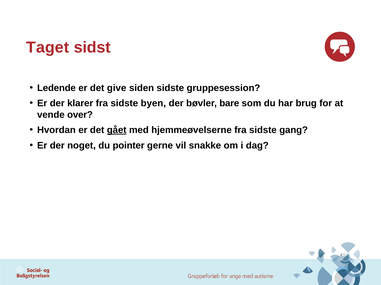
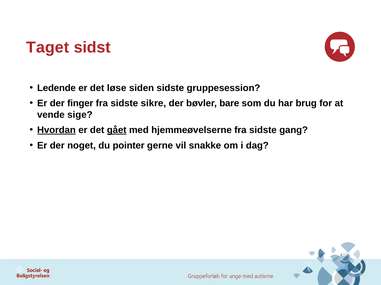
give: give -> løse
klarer: klarer -> finger
byen: byen -> sikre
over: over -> sige
Hvordan underline: none -> present
